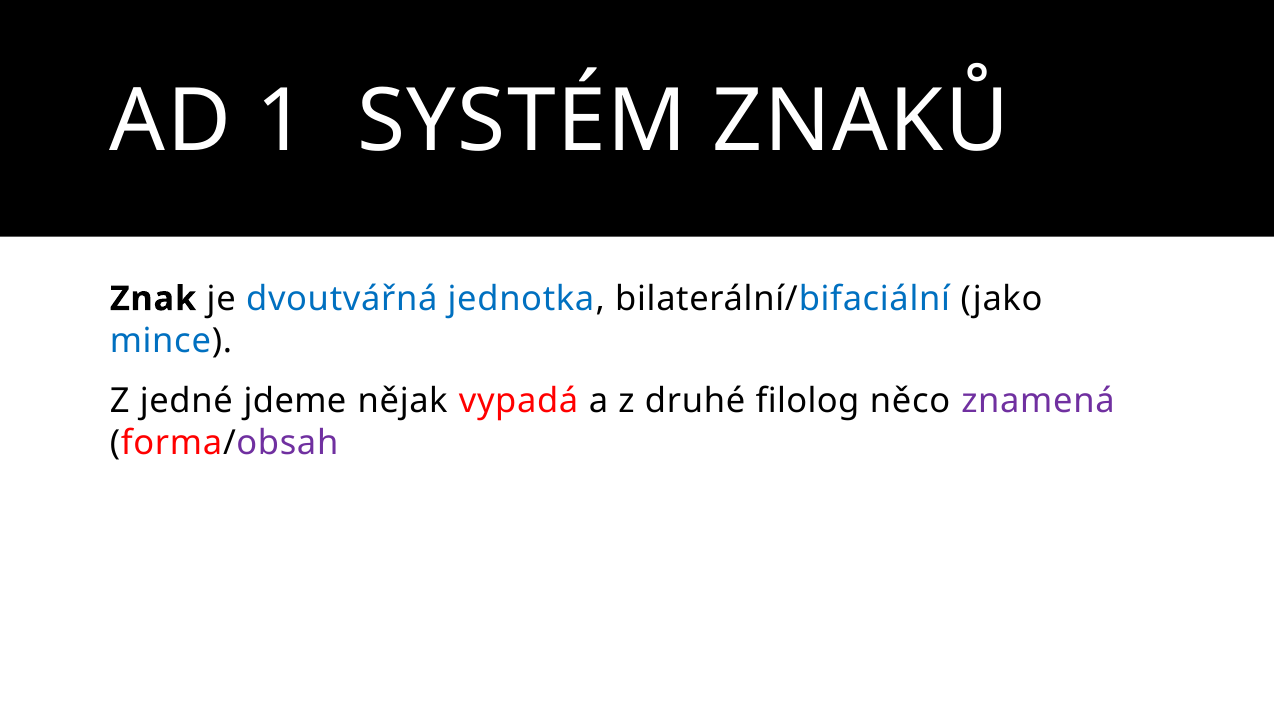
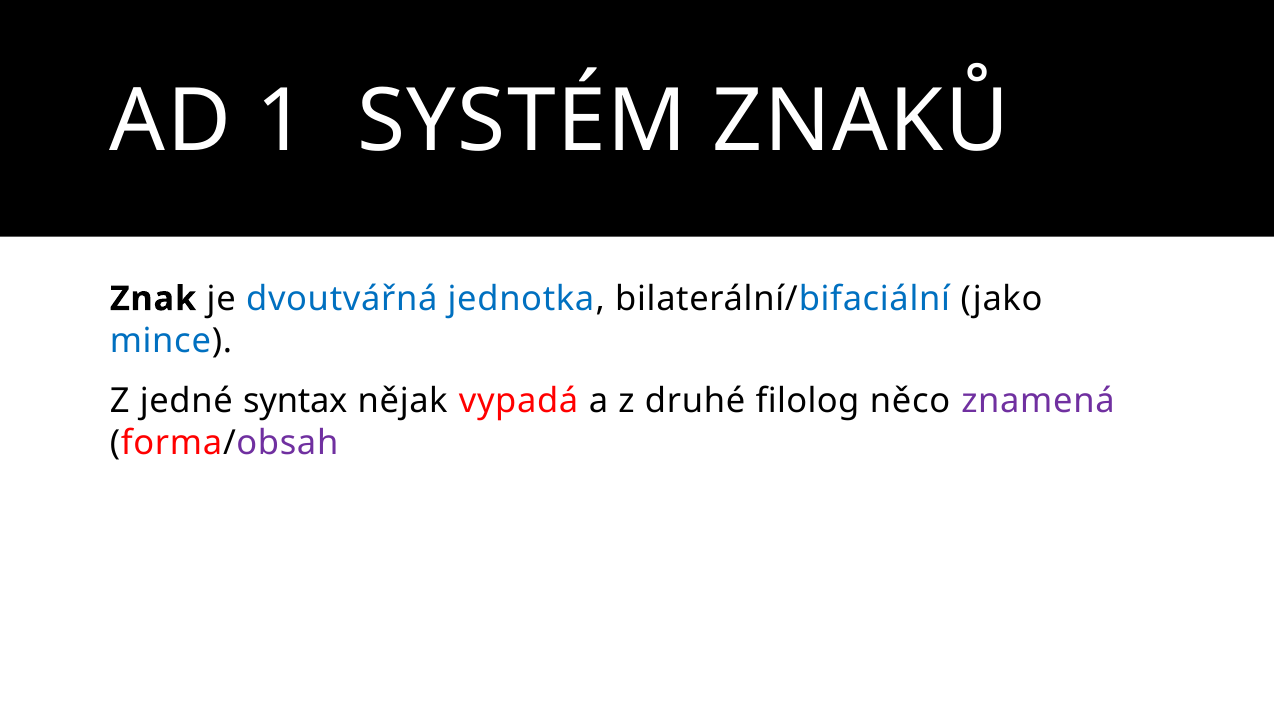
jdeme: jdeme -> syntax
